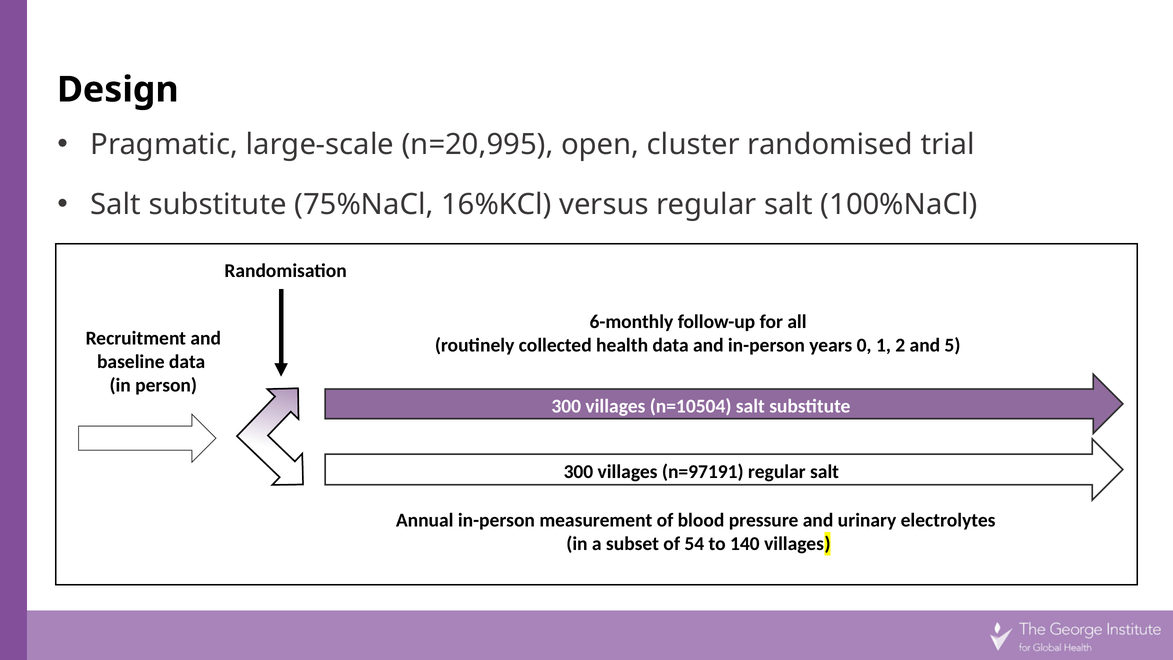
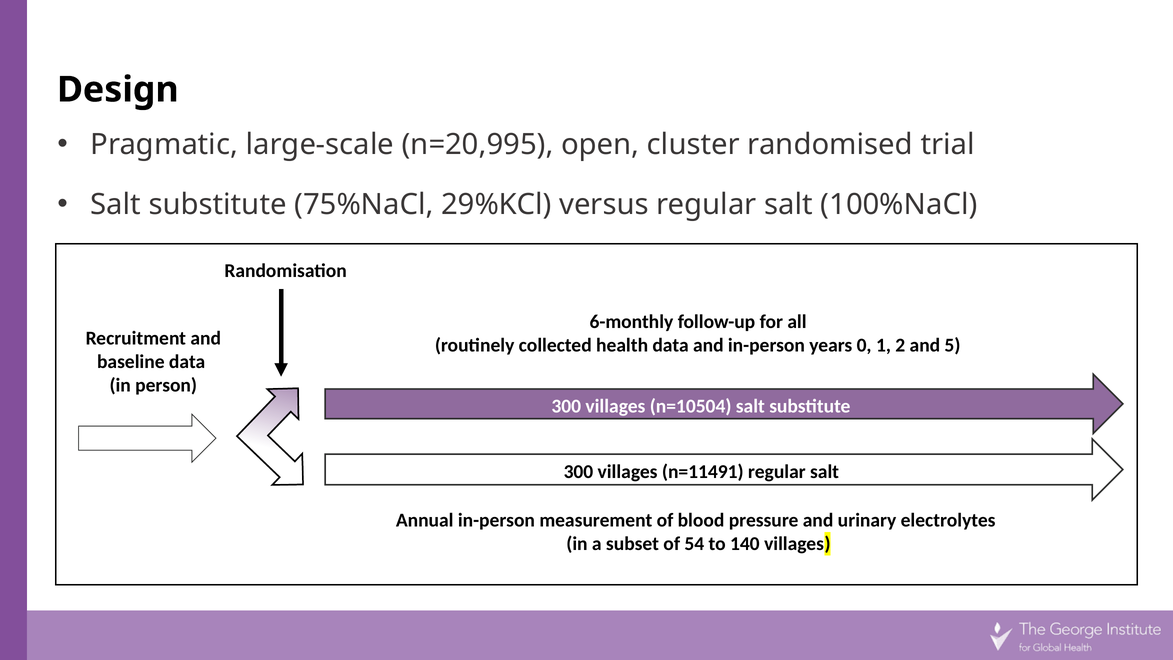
16%KCl: 16%KCl -> 29%KCl
n=97191: n=97191 -> n=11491
